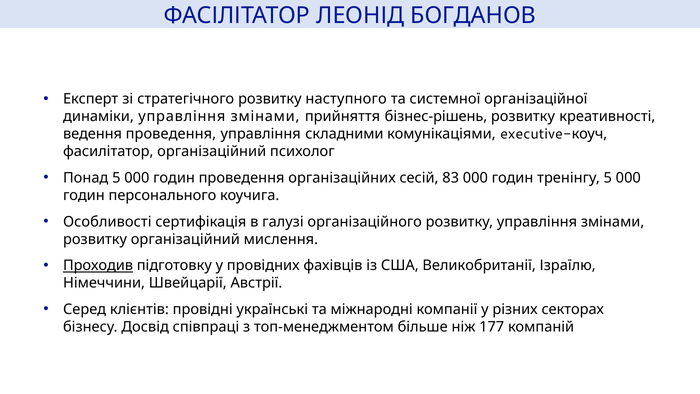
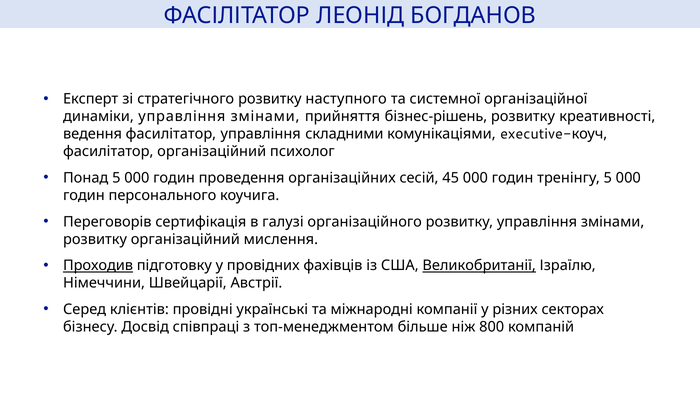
ведення проведення: проведення -> фасилітатор
83: 83 -> 45
Особливості: Особливості -> Переговорів
Великобританії underline: none -> present
177: 177 -> 800
